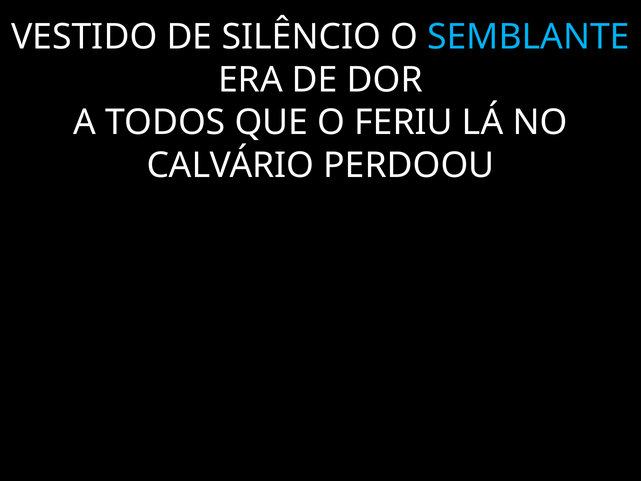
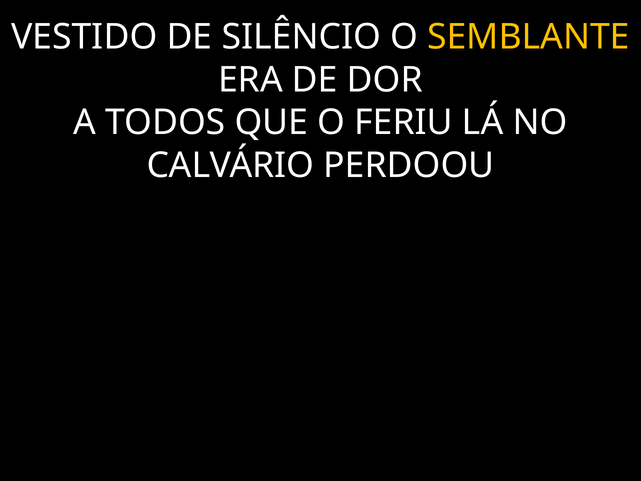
SEMBLANTE colour: light blue -> yellow
